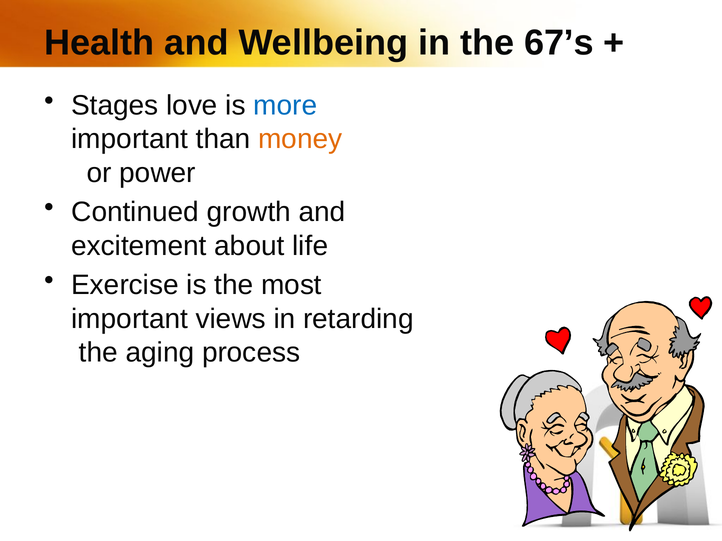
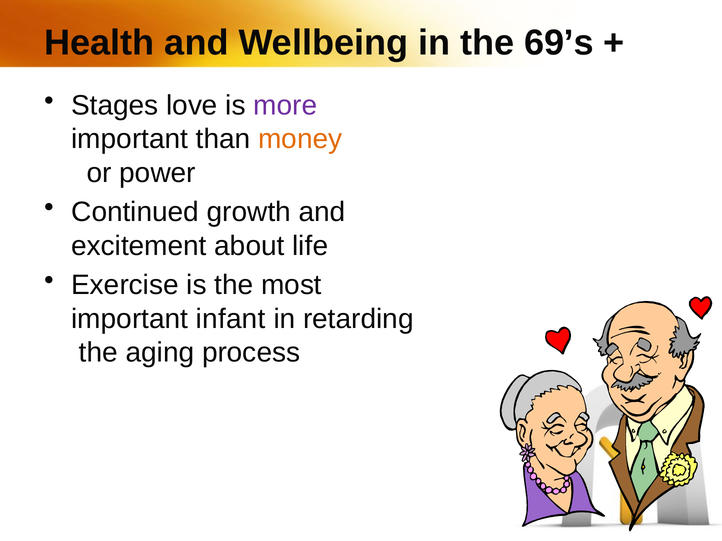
67’s: 67’s -> 69’s
more colour: blue -> purple
views: views -> infant
